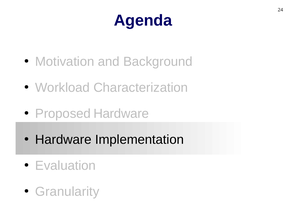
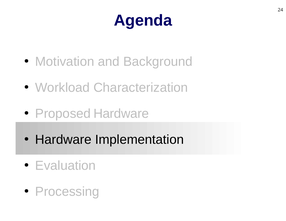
Granularity: Granularity -> Processing
